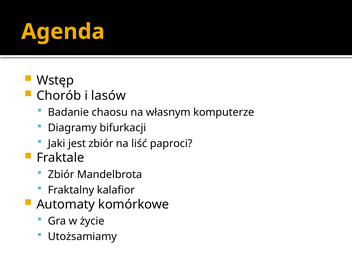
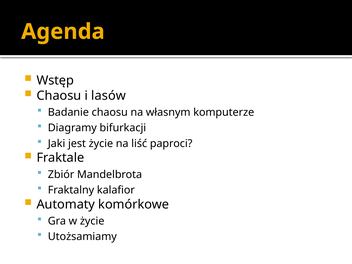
Chorób at (59, 96): Chorób -> Chaosu
jest zbiór: zbiór -> życie
